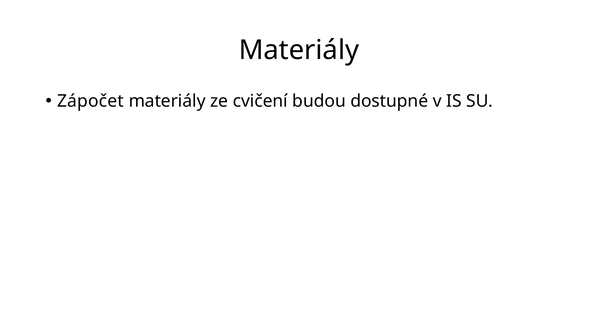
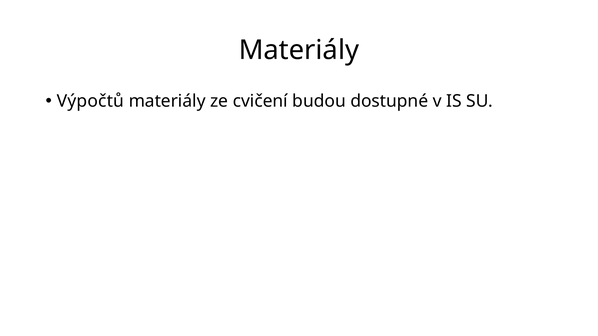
Zápočet: Zápočet -> Výpočtů
